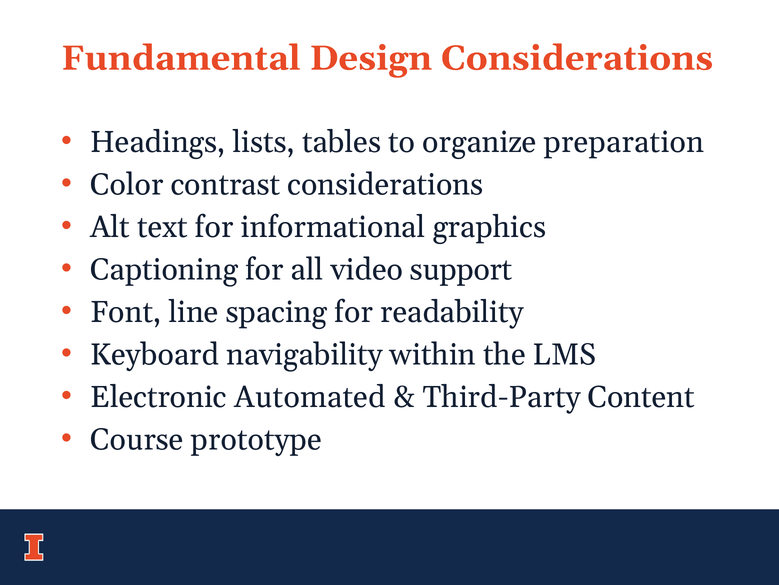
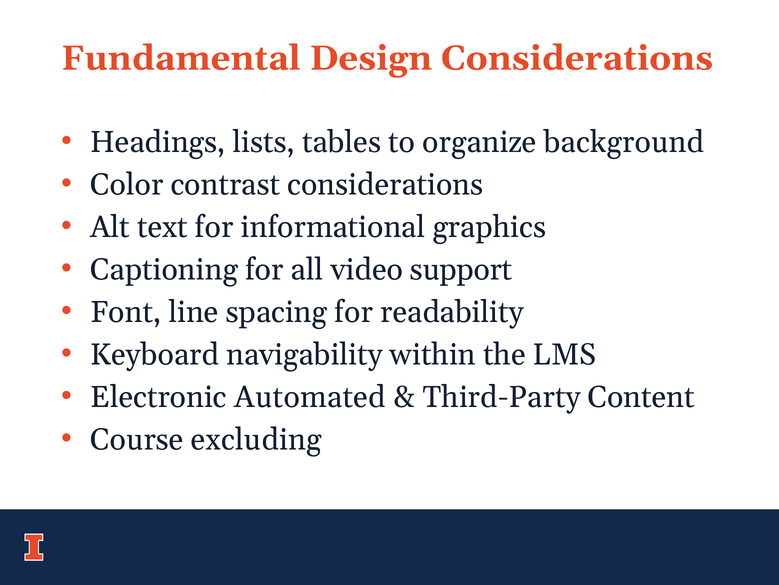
preparation: preparation -> background
prototype: prototype -> excluding
